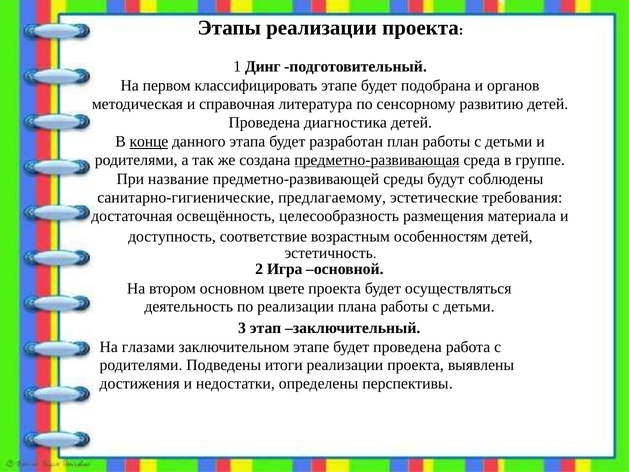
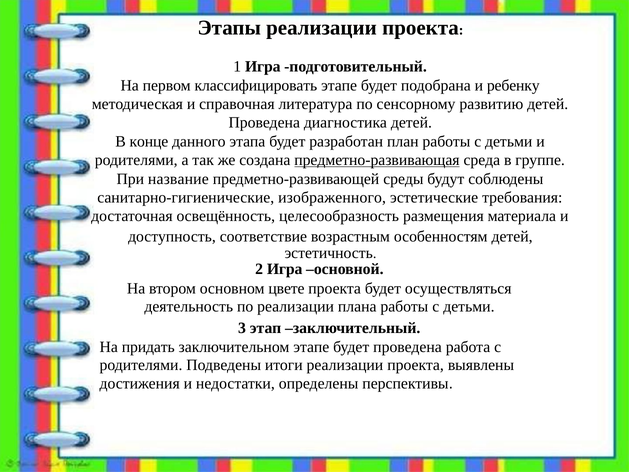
1 Динг: Динг -> Игра
органов: органов -> ребенку
конце underline: present -> none
предлагаемому: предлагаемому -> изображенного
глазами: глазами -> придать
